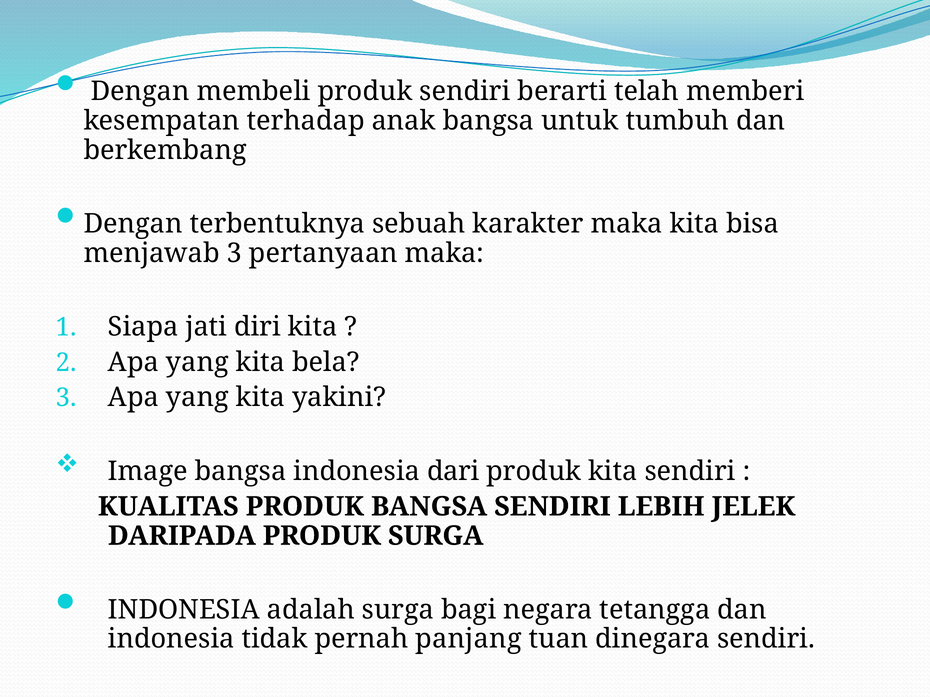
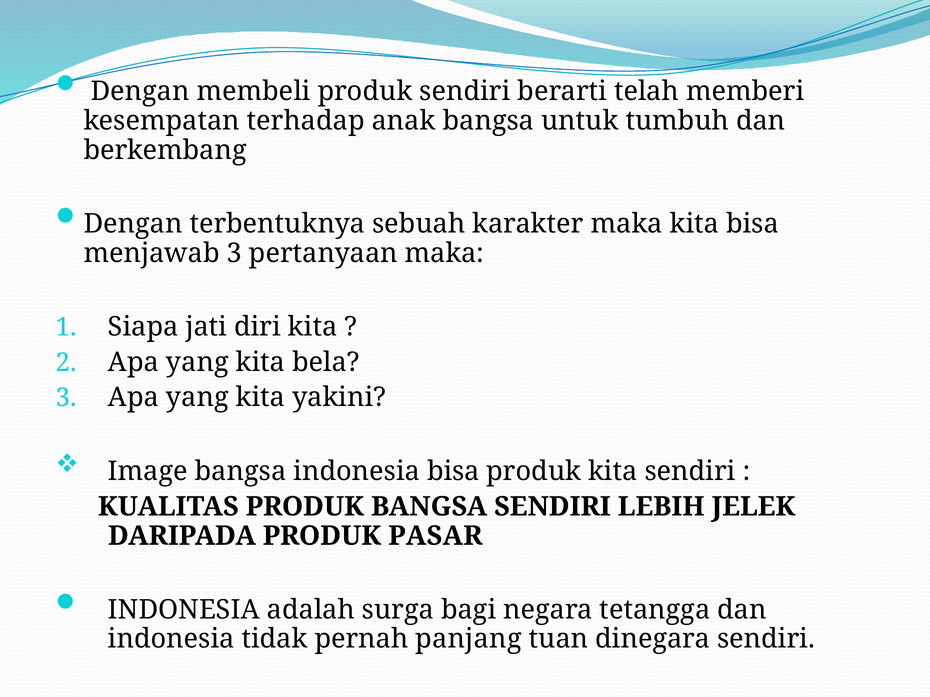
indonesia dari: dari -> bisa
PRODUK SURGA: SURGA -> PASAR
